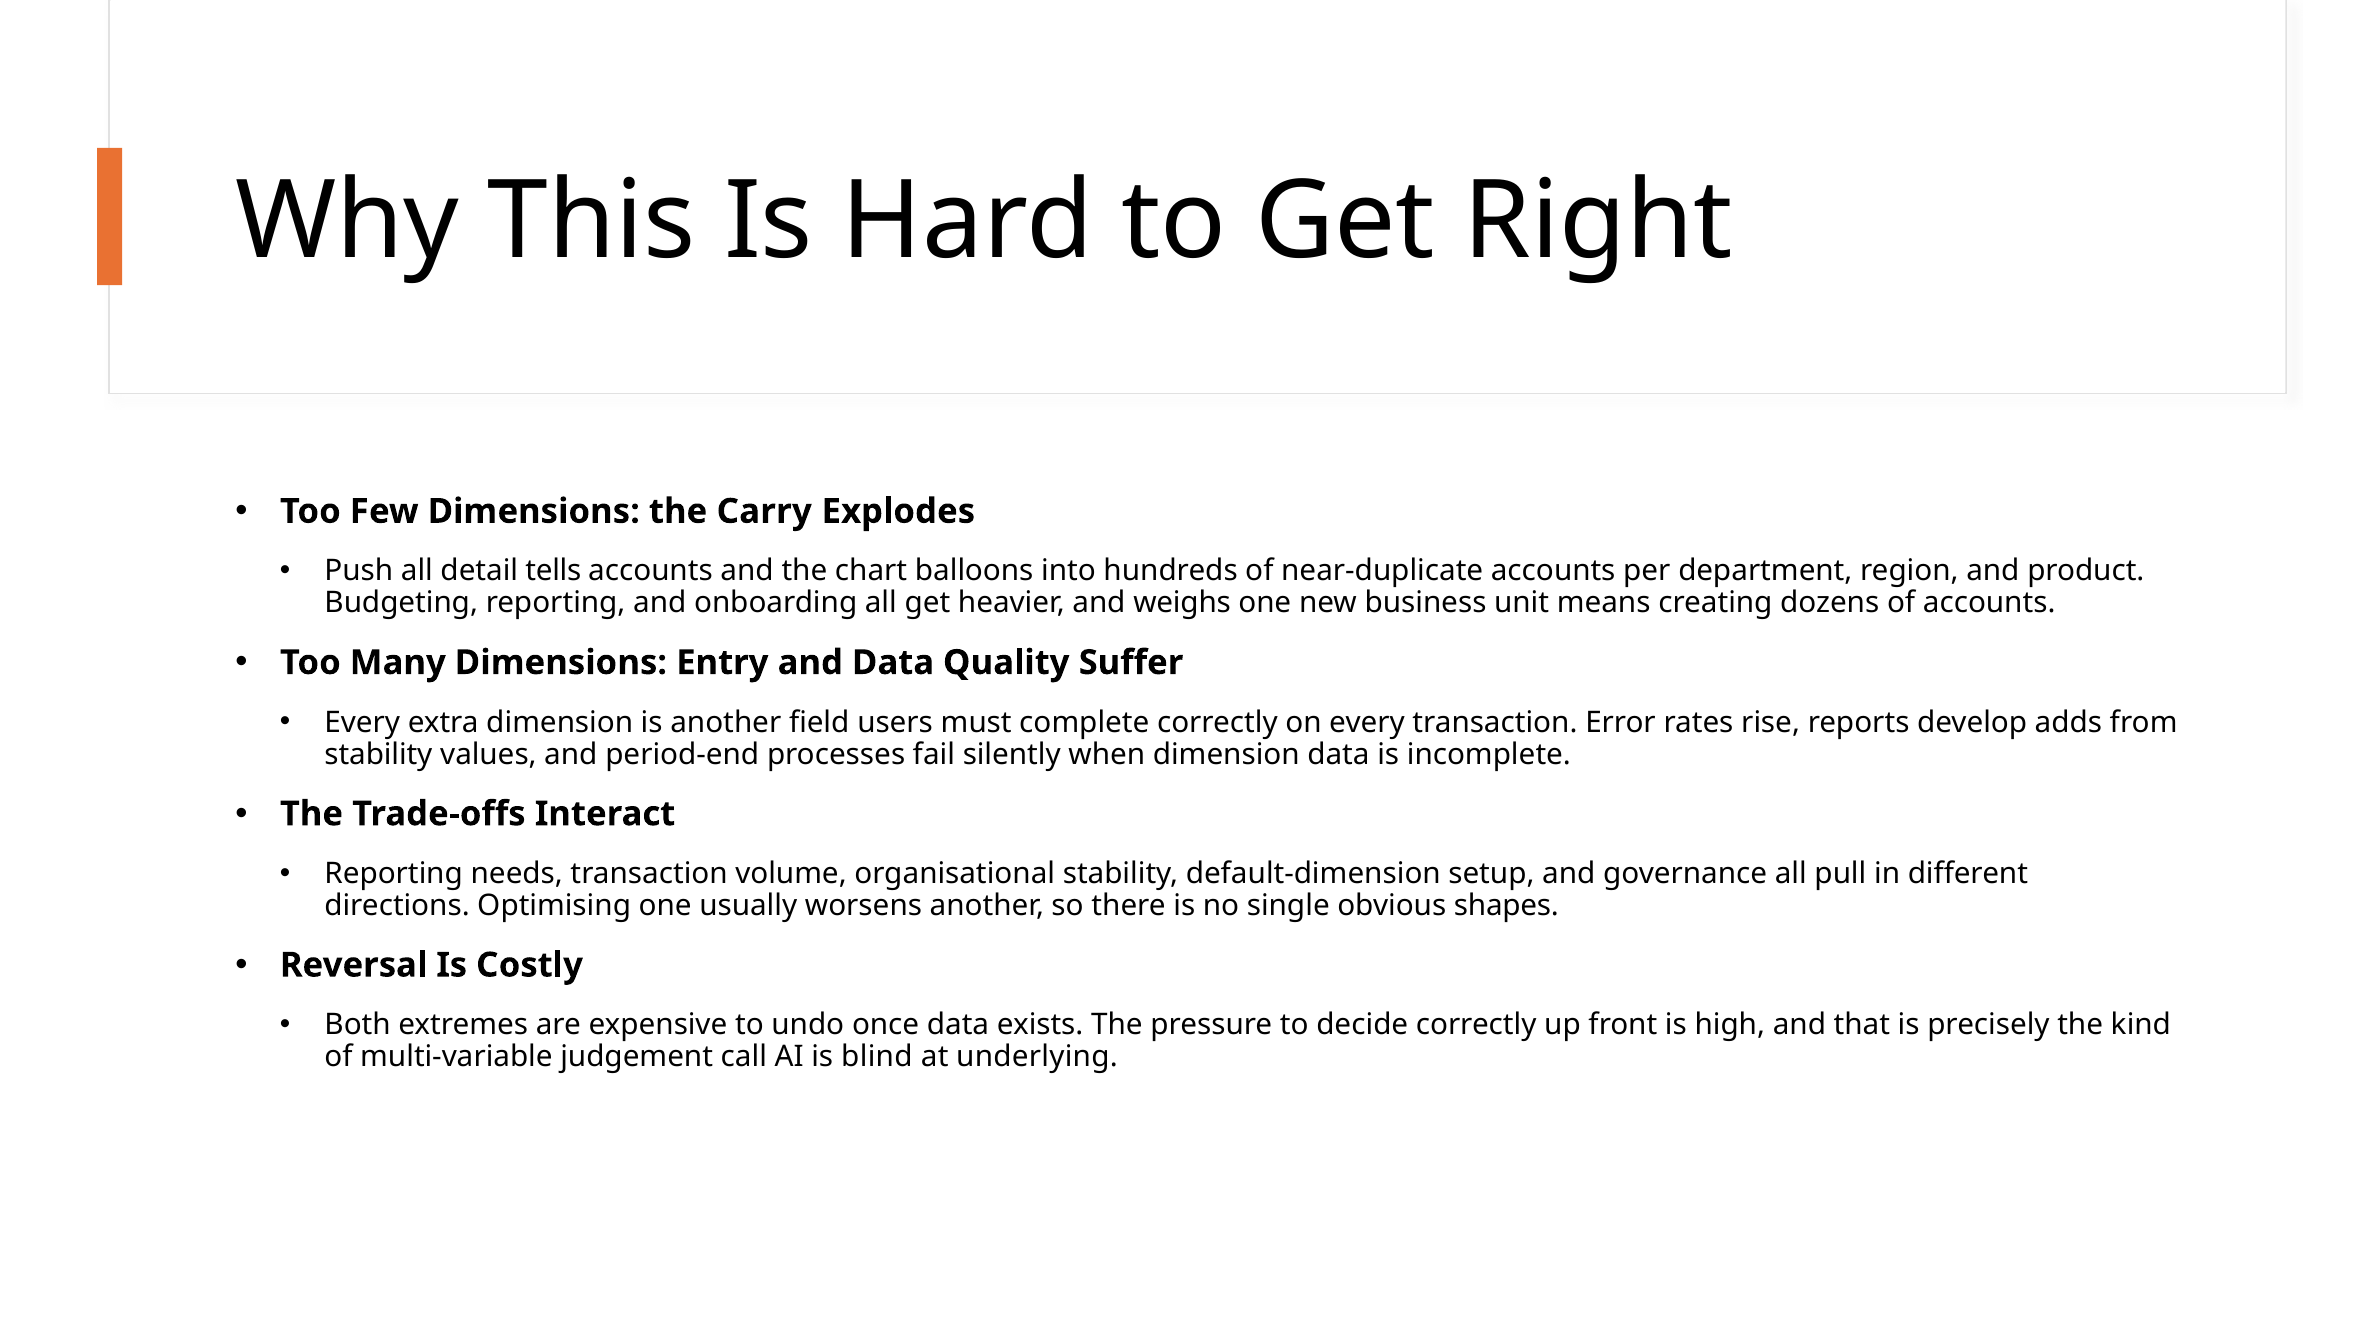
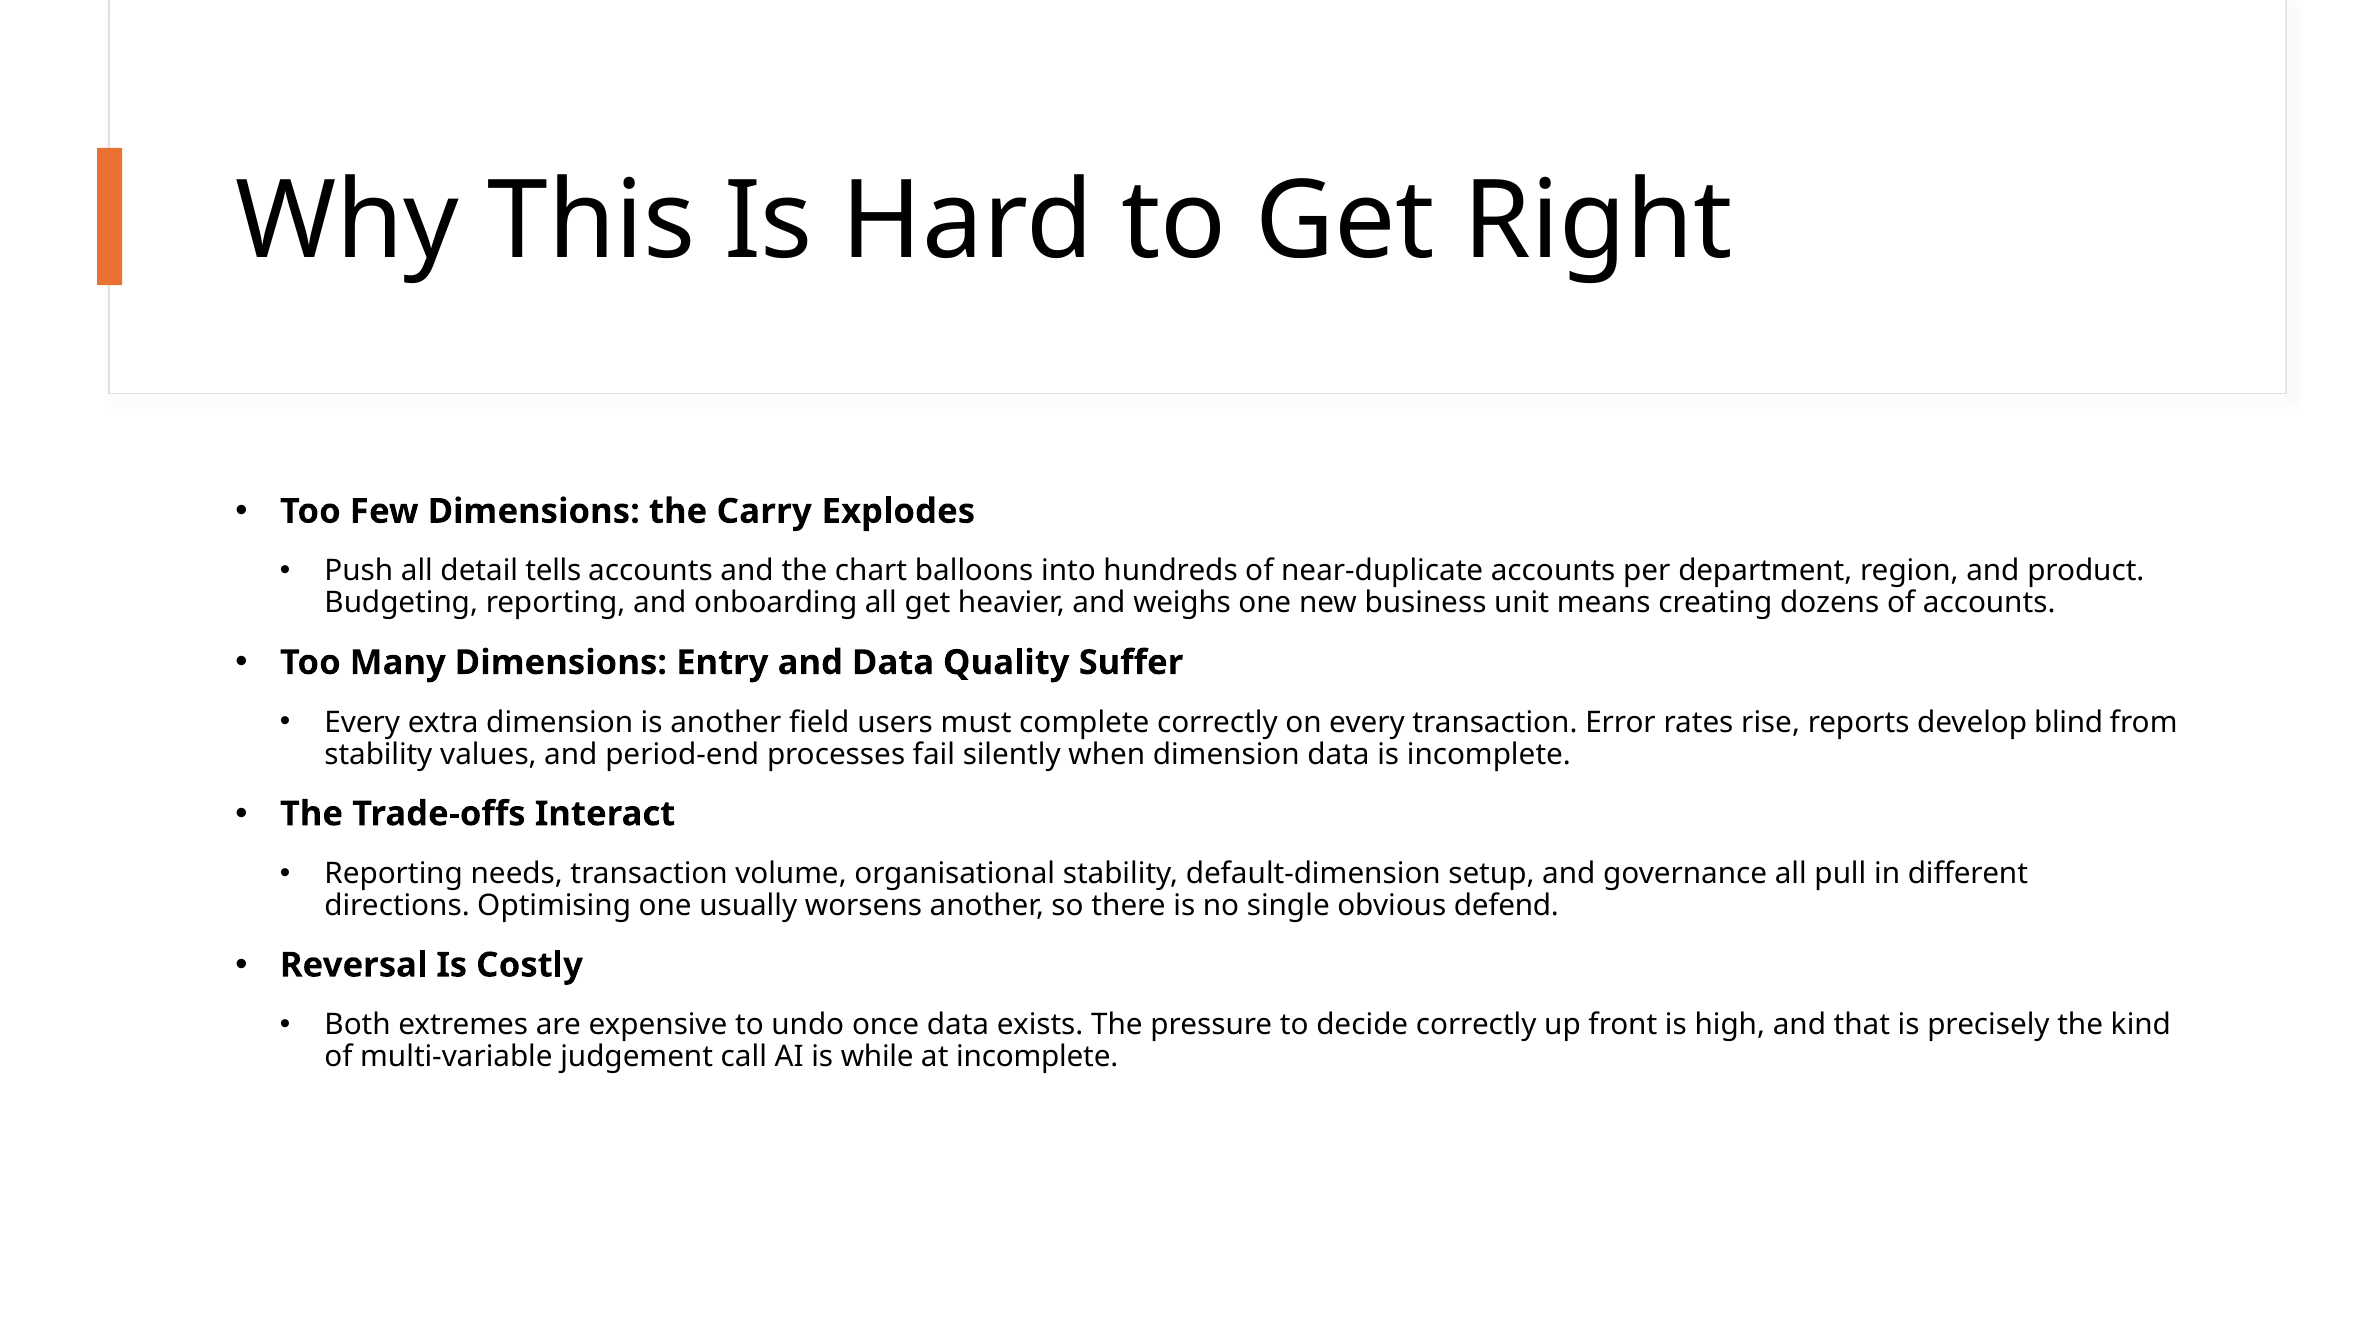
adds: adds -> blind
shapes: shapes -> defend
blind: blind -> while
at underlying: underlying -> incomplete
